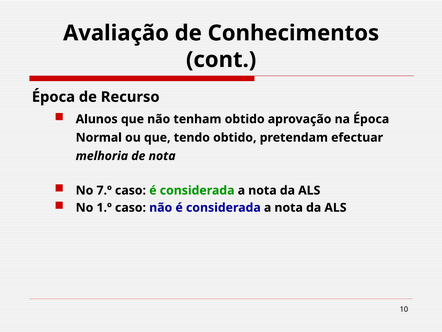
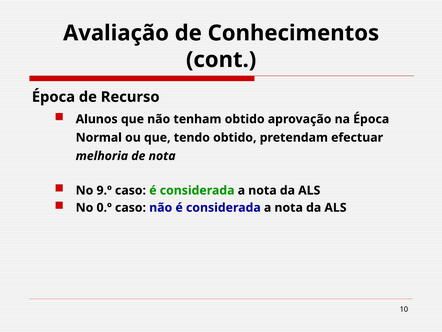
7.º: 7.º -> 9.º
1.º: 1.º -> 0.º
